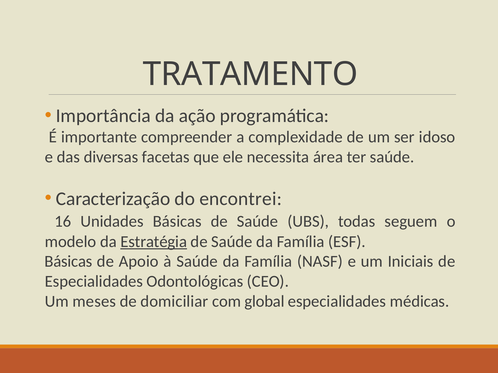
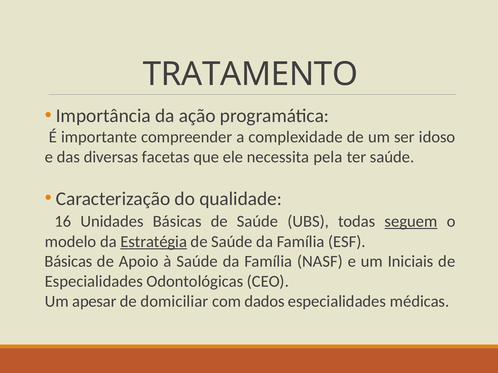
área: área -> pela
encontrei: encontrei -> qualidade
seguem underline: none -> present
meses: meses -> apesar
global: global -> dados
